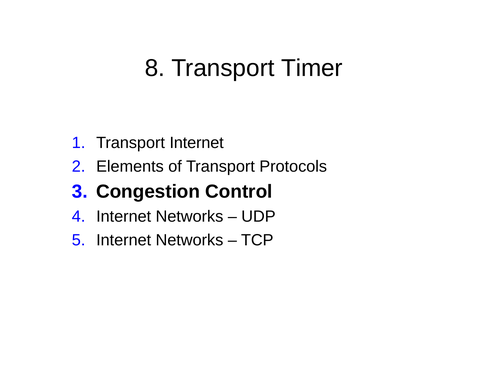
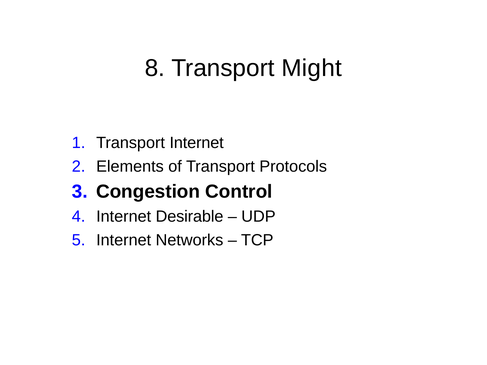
Timer: Timer -> Might
Networks at (189, 217): Networks -> Desirable
